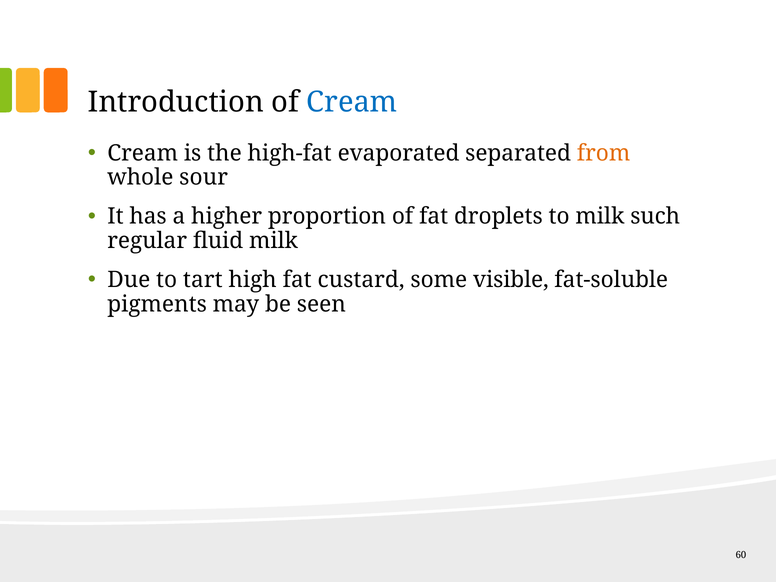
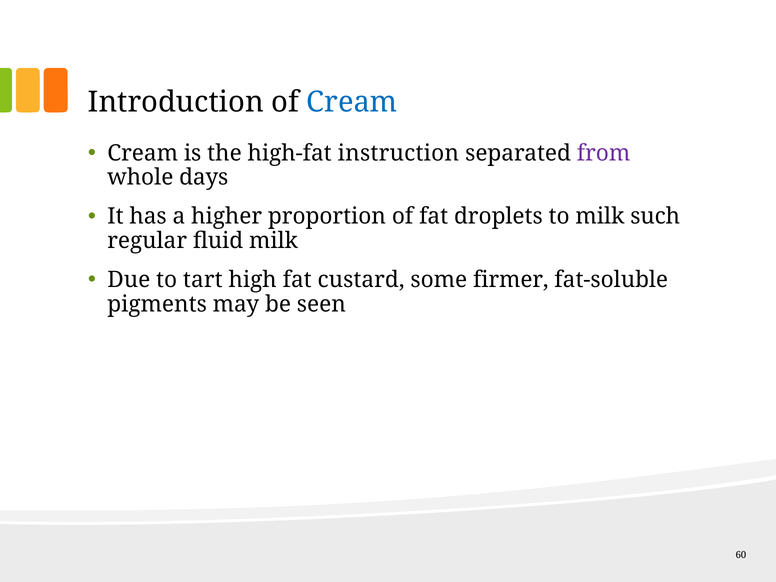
evaporated: evaporated -> instruction
from colour: orange -> purple
sour: sour -> days
visible: visible -> firmer
